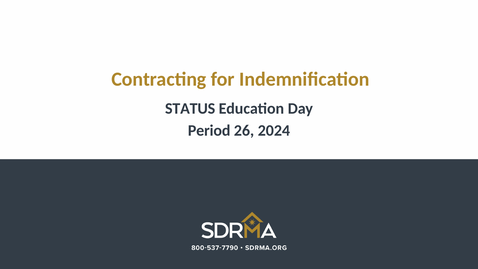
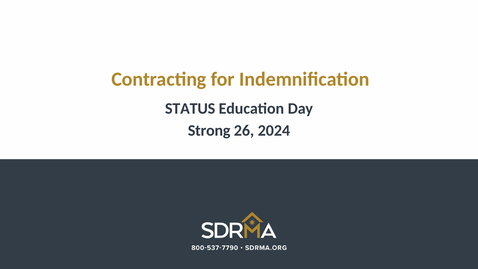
Period: Period -> Strong
